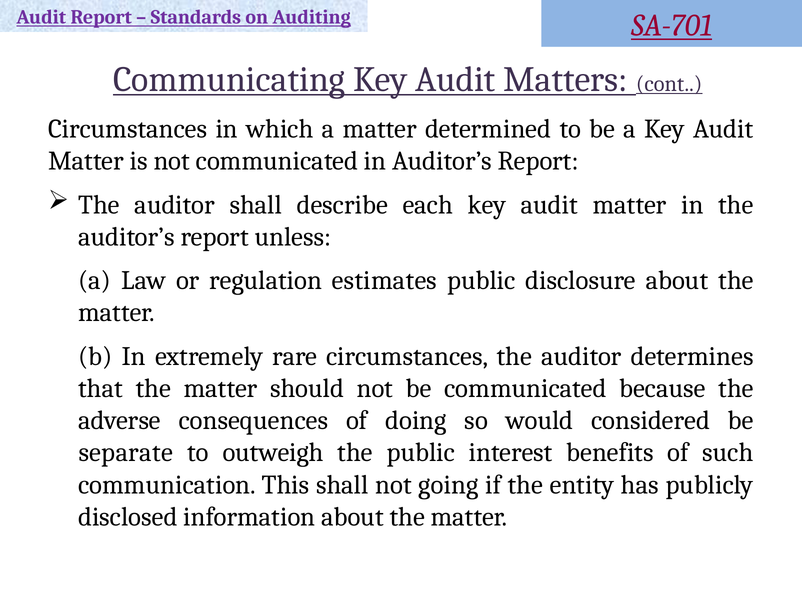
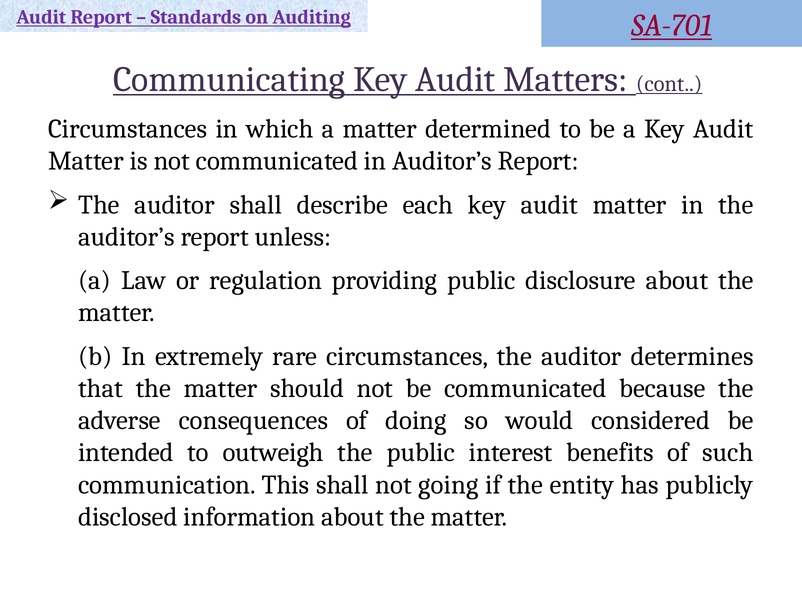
estimates: estimates -> providing
separate: separate -> intended
